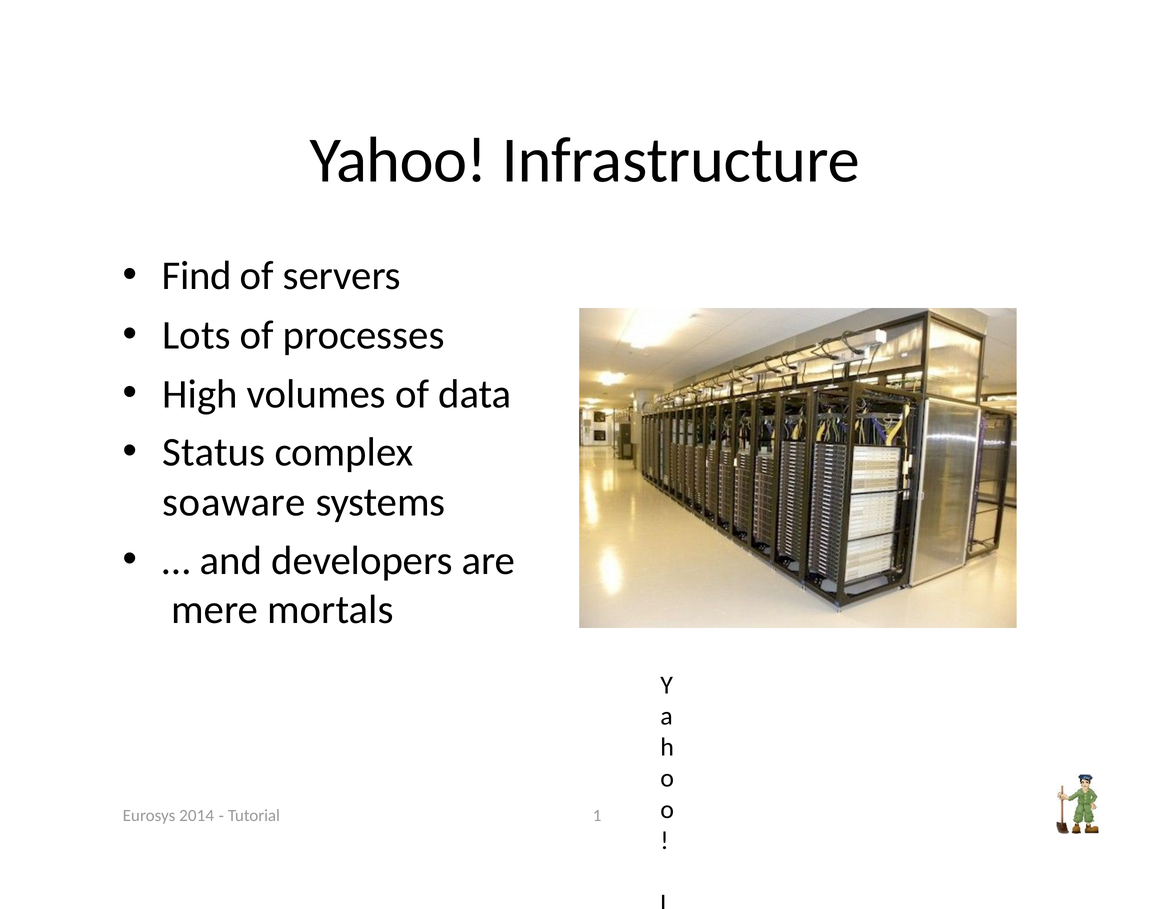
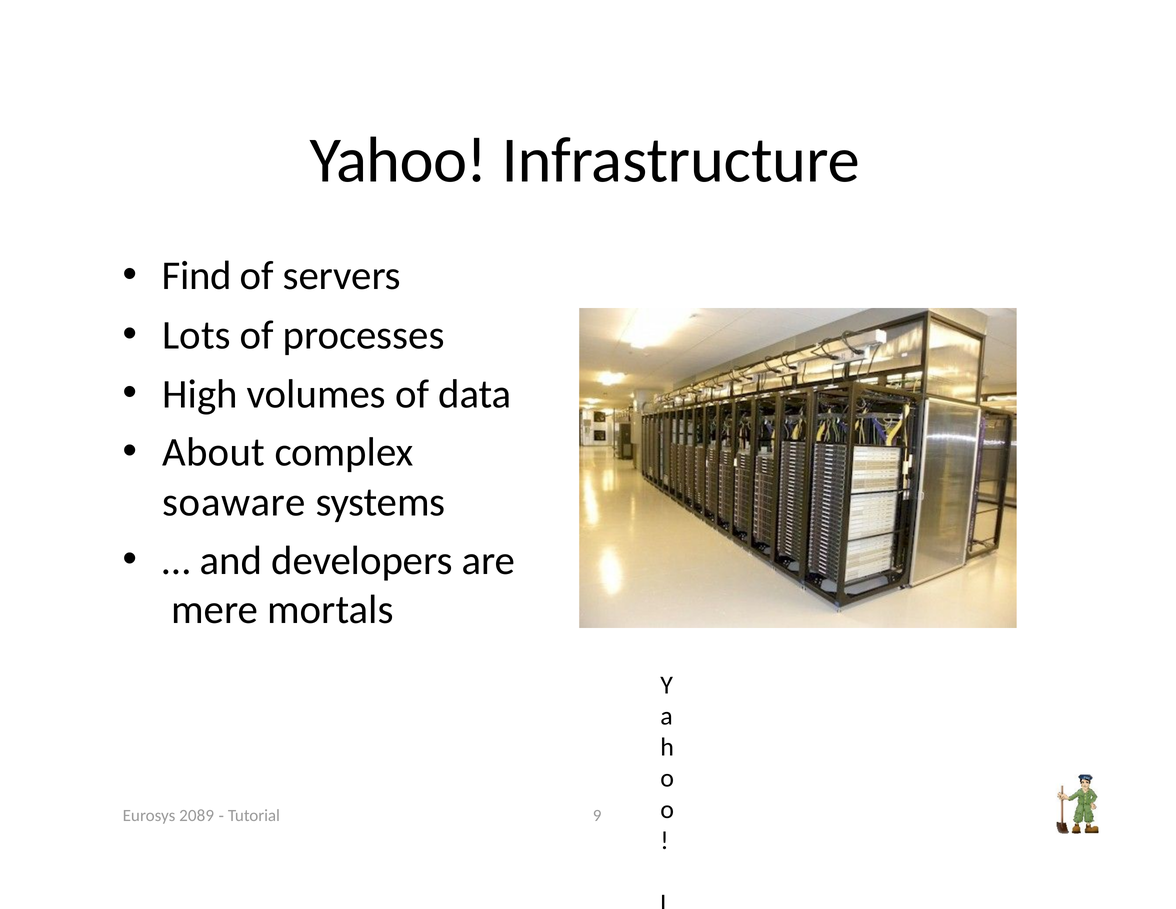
Status: Status -> About
2014: 2014 -> 2089
1: 1 -> 9
